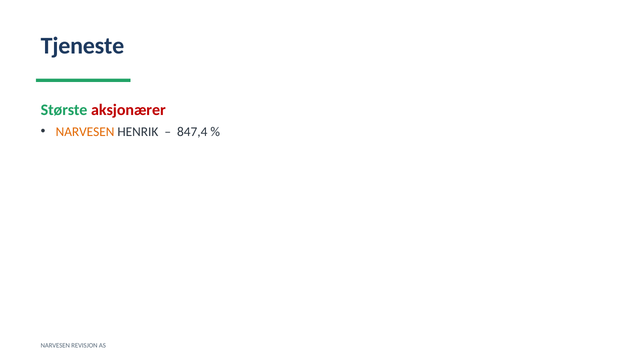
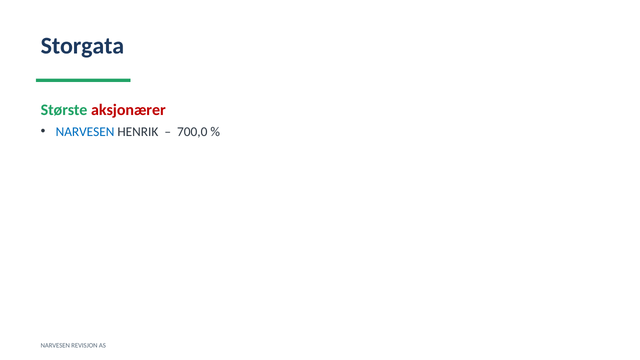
Tjeneste: Tjeneste -> Storgata
NARVESEN at (85, 132) colour: orange -> blue
847,4: 847,4 -> 700,0
